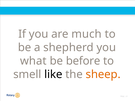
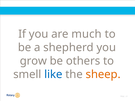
what: what -> grow
before: before -> others
like colour: black -> blue
